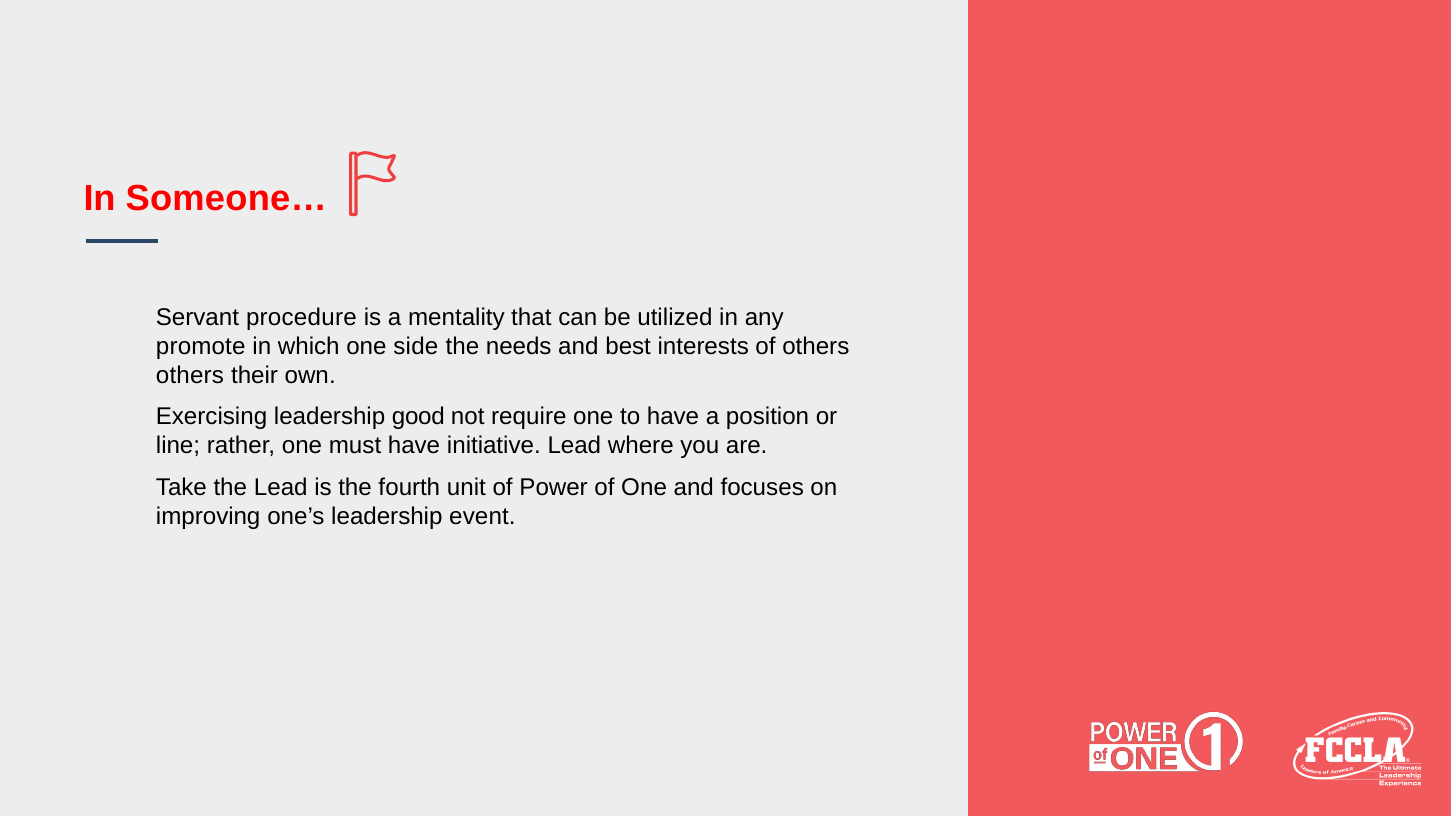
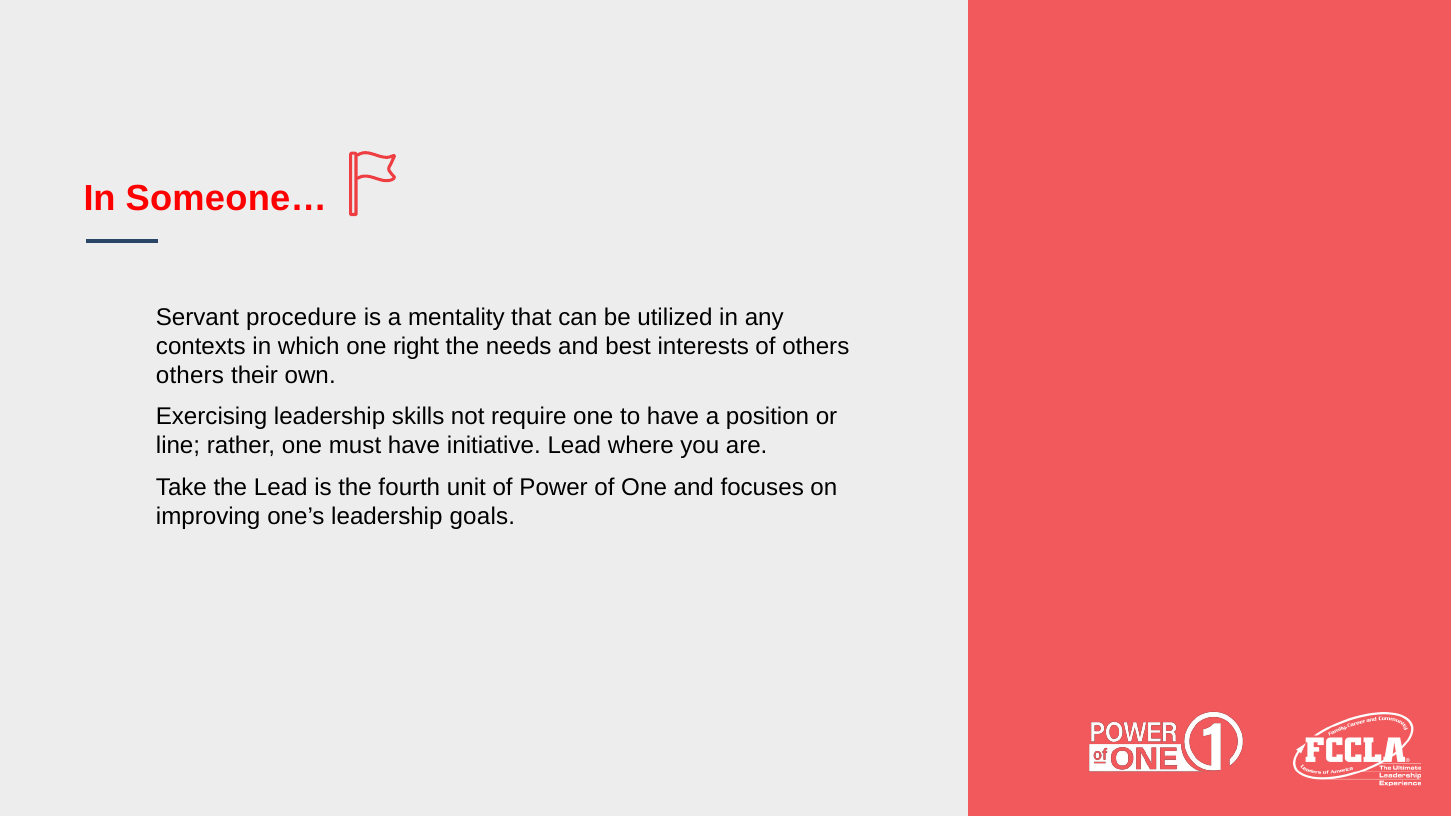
promote: promote -> contexts
side: side -> right
good: good -> skills
event: event -> goals
